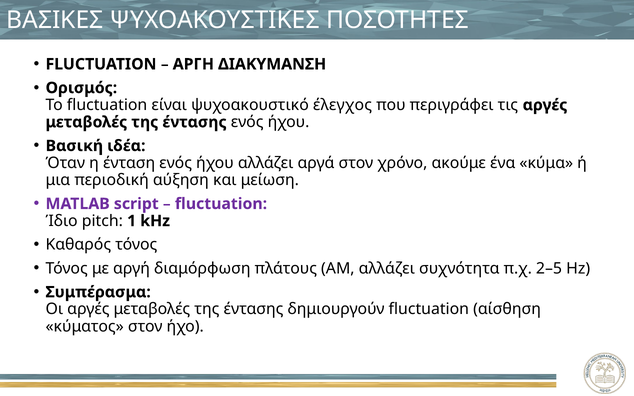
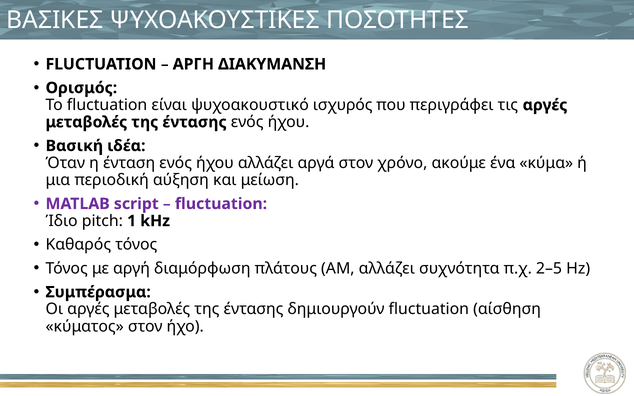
έλεγχος: έλεγχος -> ισχυρός
